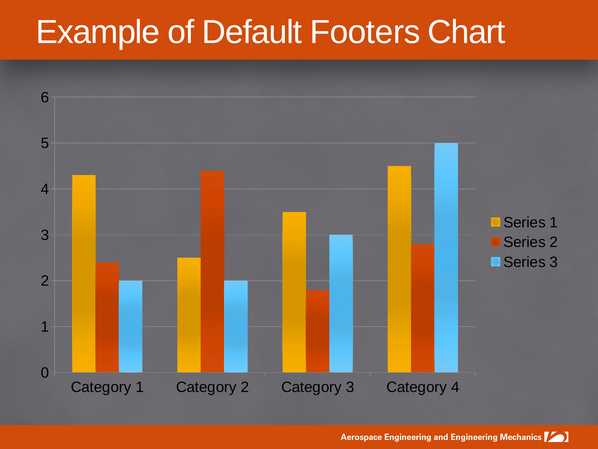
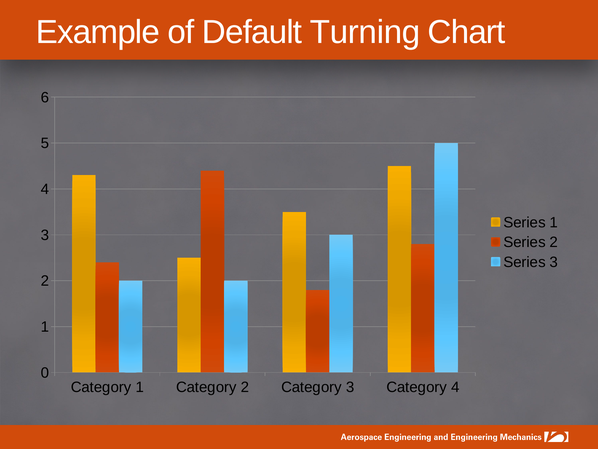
Footers: Footers -> Turning
